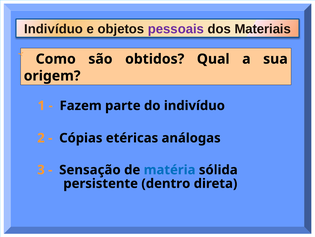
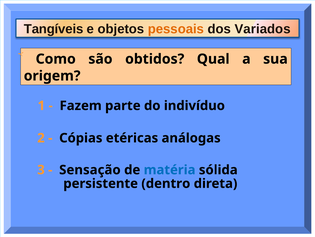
Indivíduo at (54, 29): Indivíduo -> Tangíveis
pessoais colour: purple -> orange
Materiais: Materiais -> Variados
